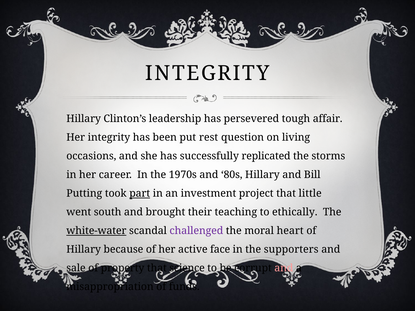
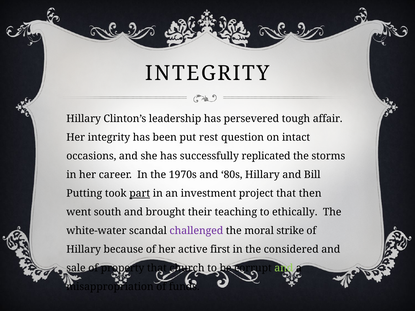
living: living -> intact
little: little -> then
white-water underline: present -> none
heart: heart -> strike
face: face -> first
supporters: supporters -> considered
science: science -> church
and at (284, 268) colour: pink -> light green
